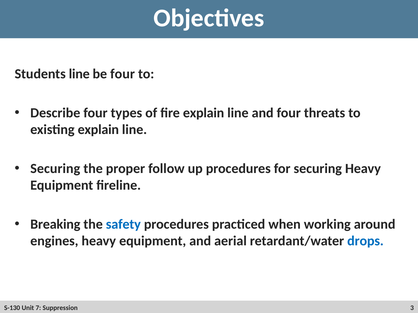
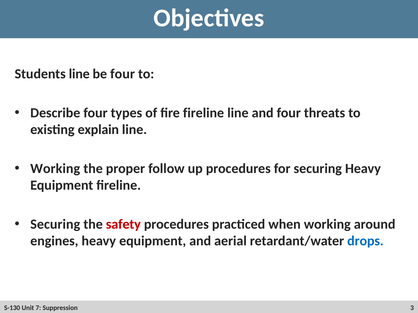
fire explain: explain -> fireline
Securing at (55, 169): Securing -> Working
Breaking at (55, 225): Breaking -> Securing
safety colour: blue -> red
